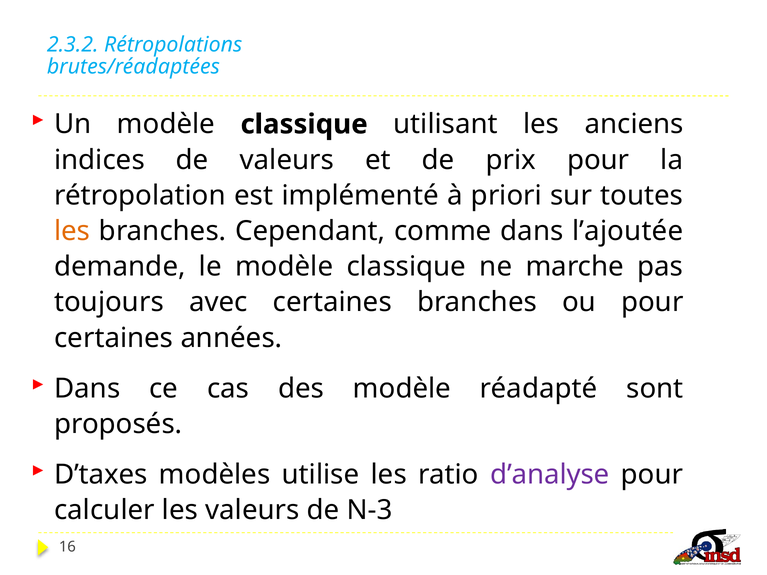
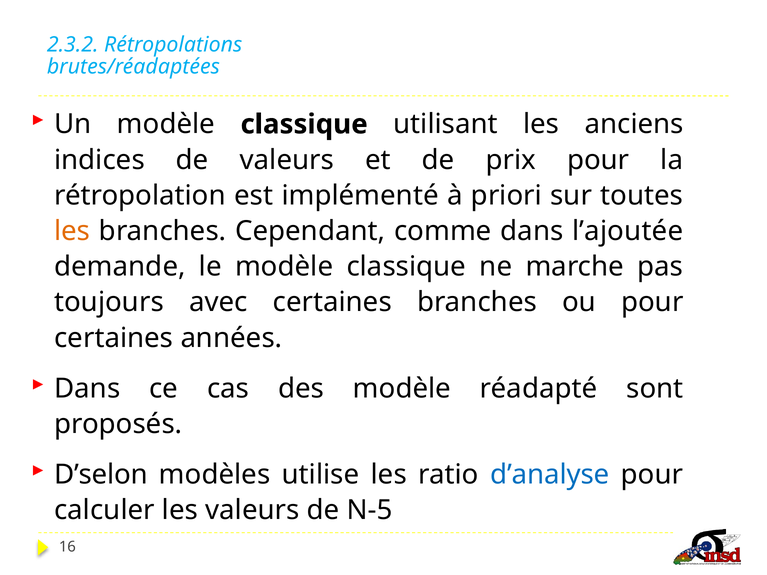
D’taxes: D’taxes -> D’selon
d’analyse colour: purple -> blue
N-3: N-3 -> N-5
